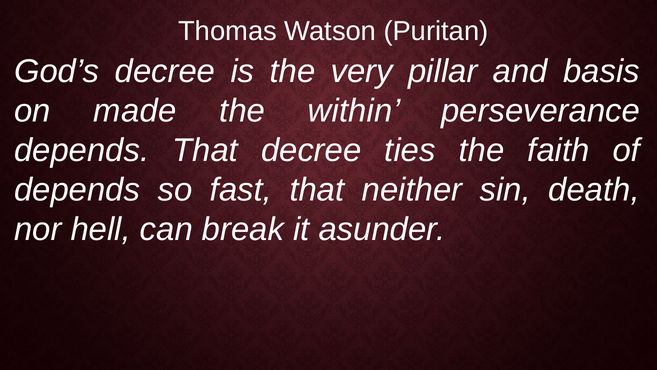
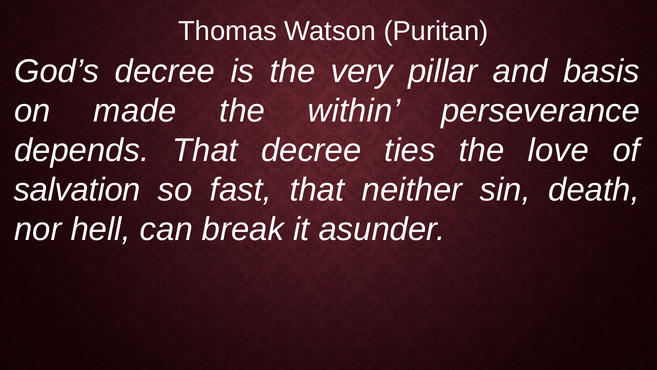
faith: faith -> love
depends at (77, 189): depends -> salvation
